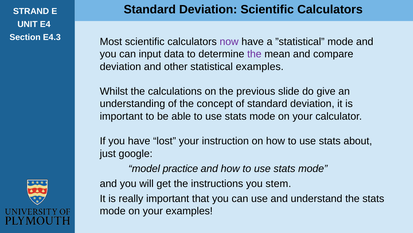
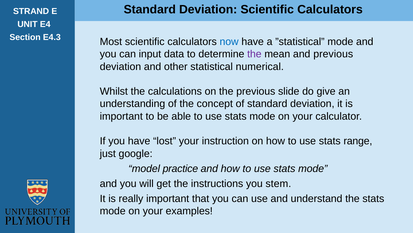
now colour: purple -> blue
and compare: compare -> previous
statistical examples: examples -> numerical
about: about -> range
